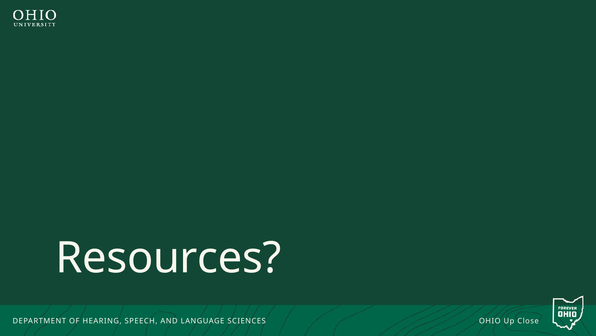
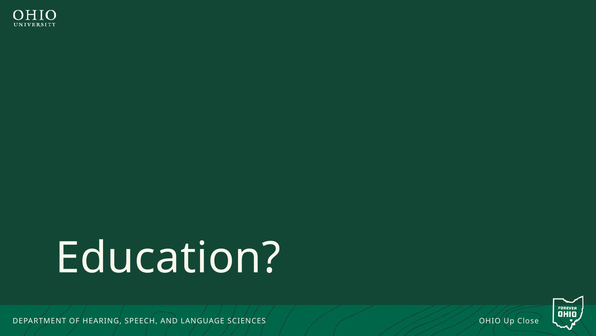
Resources: Resources -> Education
